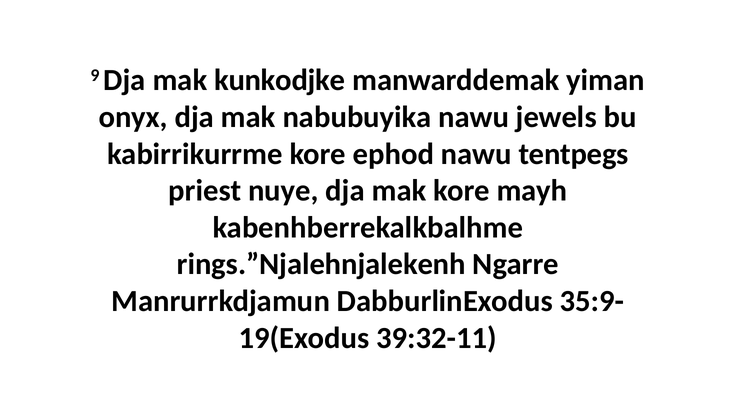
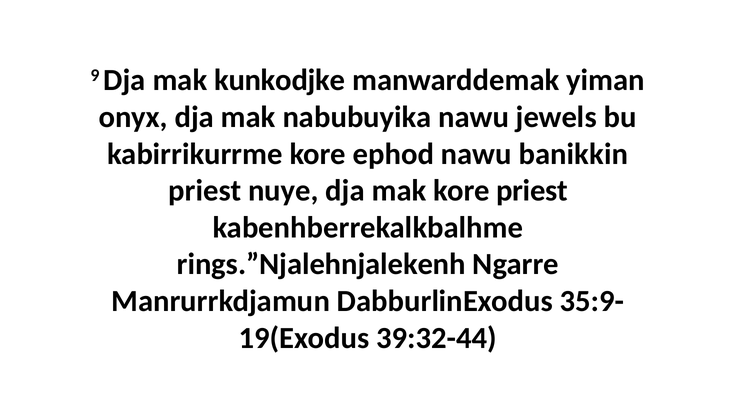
tentpegs: tentpegs -> banikkin
kore mayh: mayh -> priest
39:32-11: 39:32-11 -> 39:32-44
